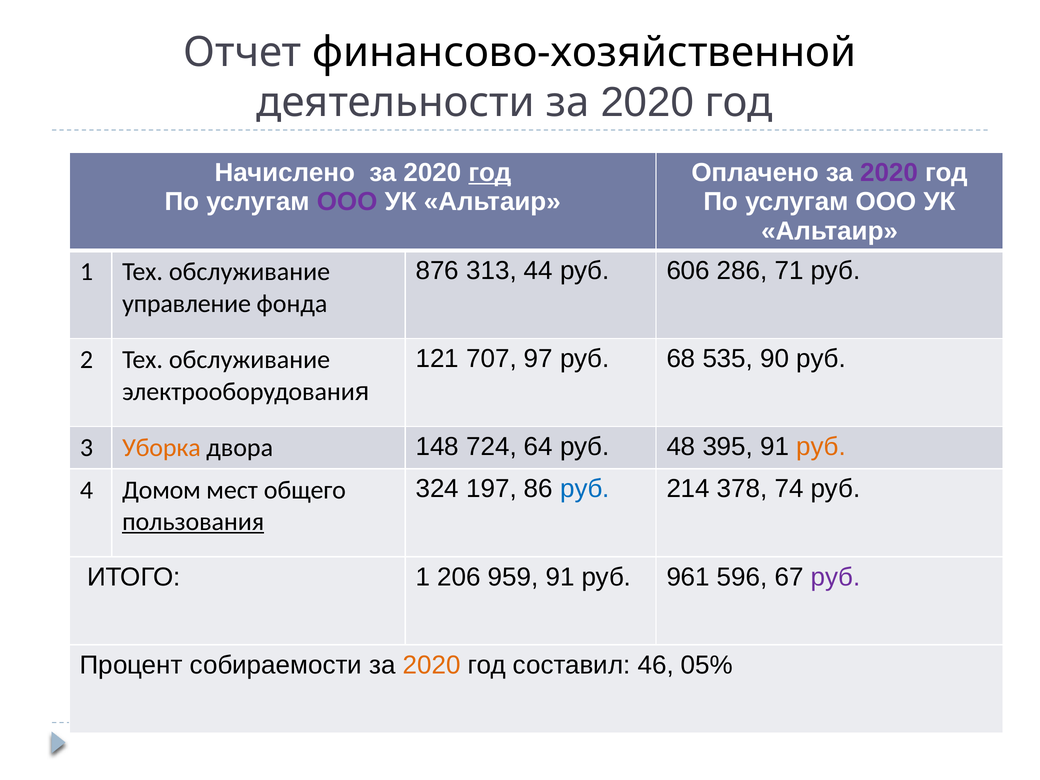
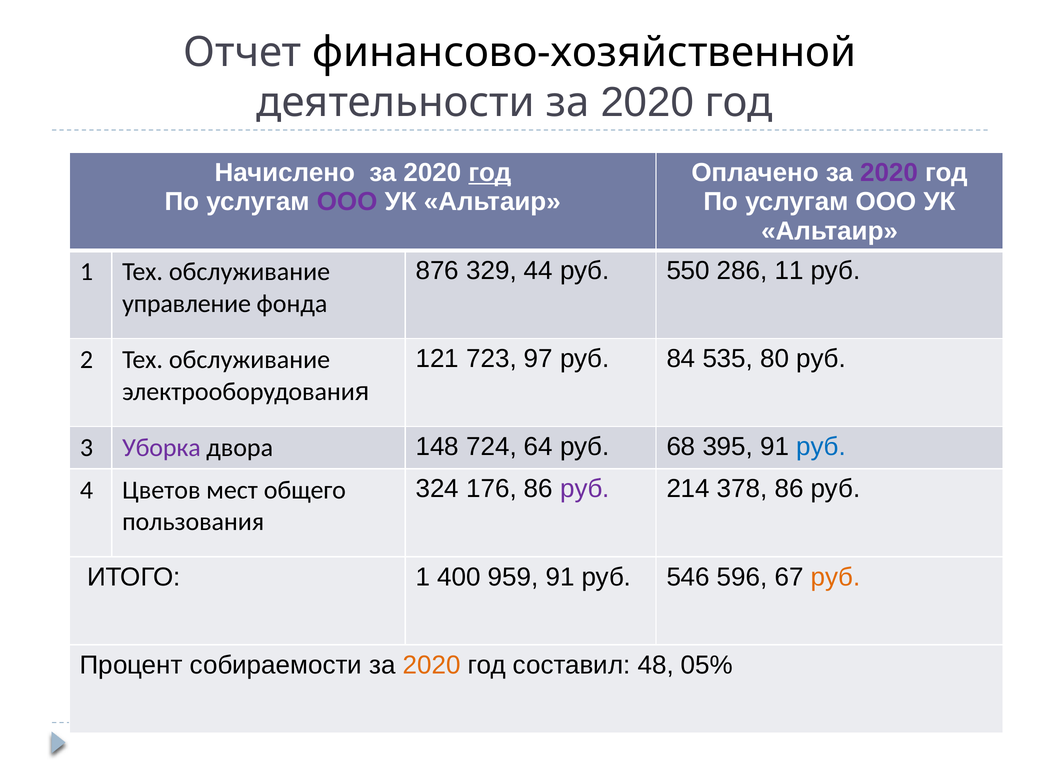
313: 313 -> 329
606: 606 -> 550
71: 71 -> 11
707: 707 -> 723
68: 68 -> 84
90: 90 -> 80
Уборка colour: orange -> purple
48: 48 -> 68
руб at (821, 447) colour: orange -> blue
197: 197 -> 176
руб at (585, 489) colour: blue -> purple
378 74: 74 -> 86
Домом: Домом -> Цветов
пользования underline: present -> none
206: 206 -> 400
961: 961 -> 546
руб at (836, 577) colour: purple -> orange
46: 46 -> 48
